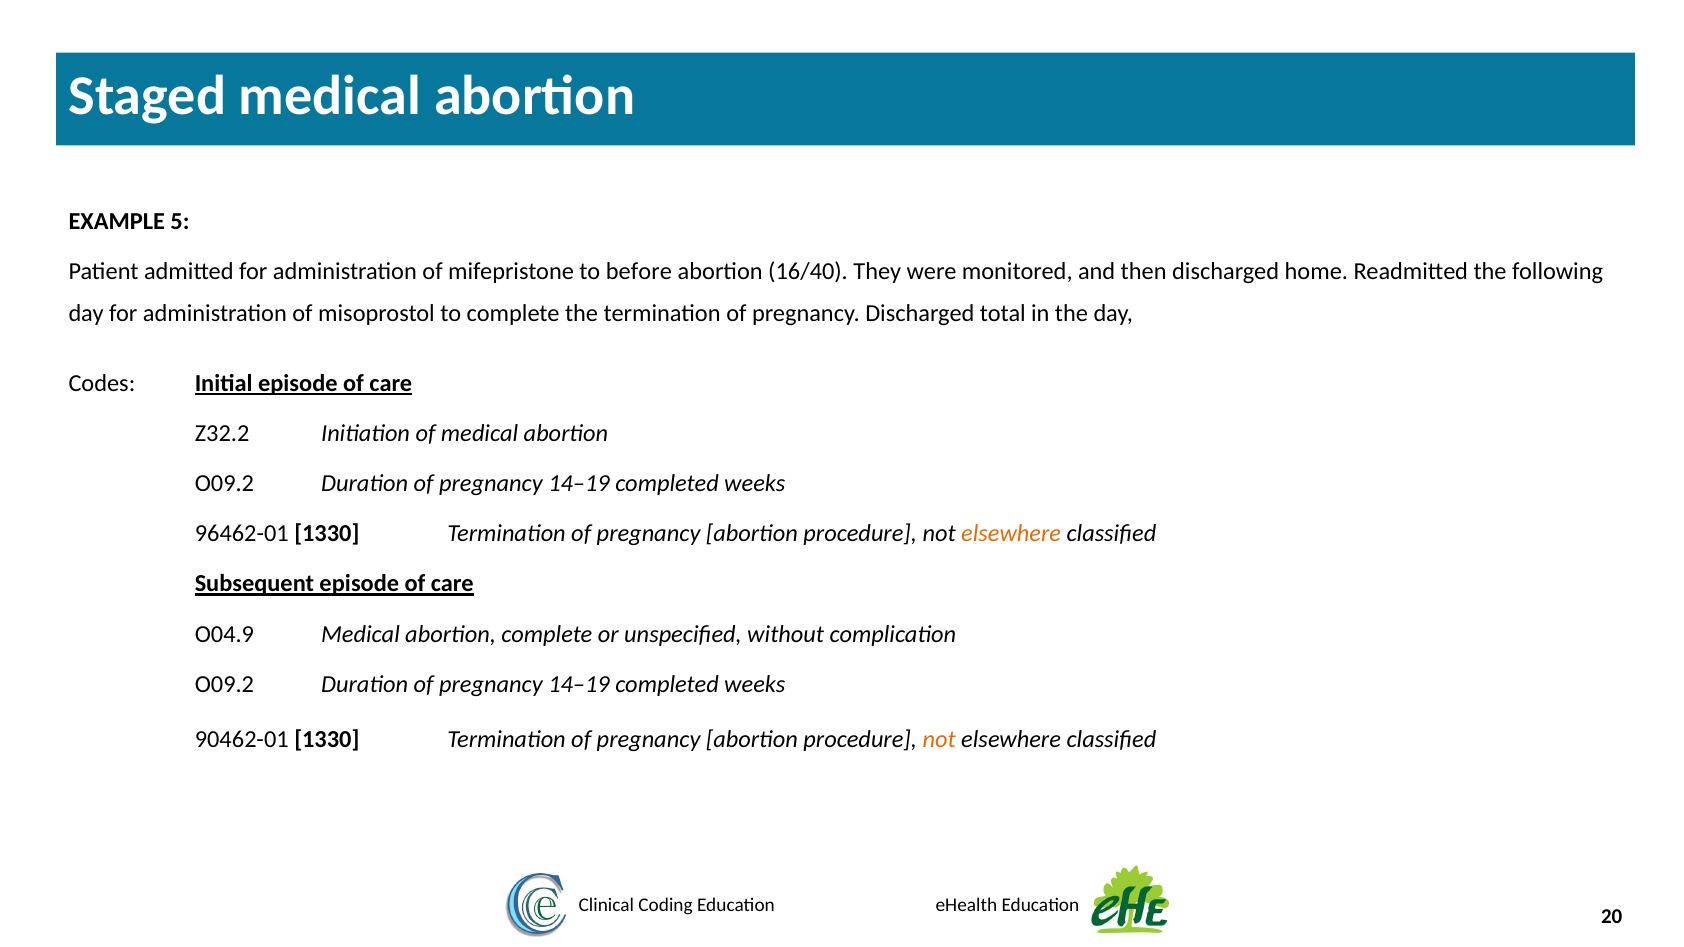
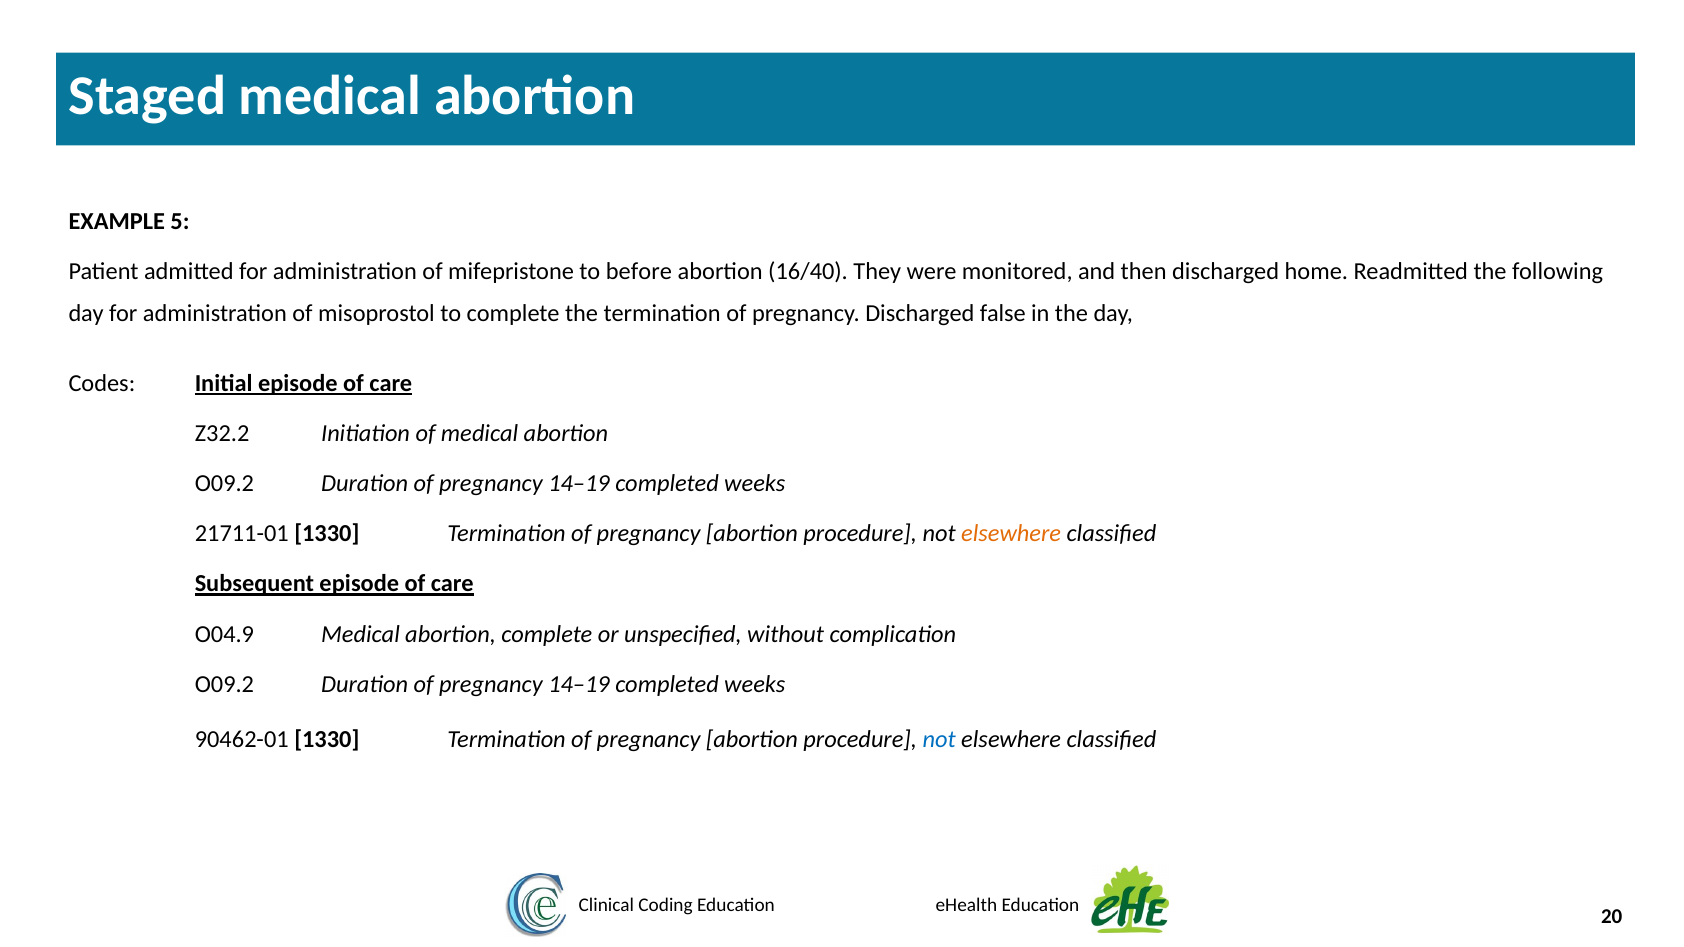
total: total -> false
96462-01: 96462-01 -> 21711-01
not at (939, 740) colour: orange -> blue
